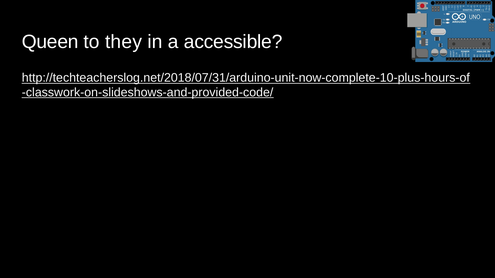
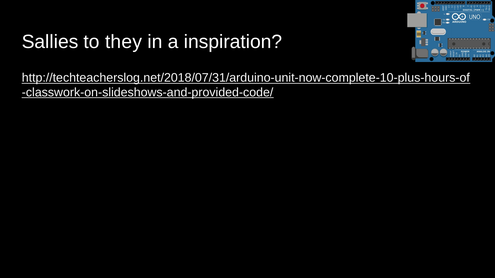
Queen: Queen -> Sallies
accessible: accessible -> inspiration
